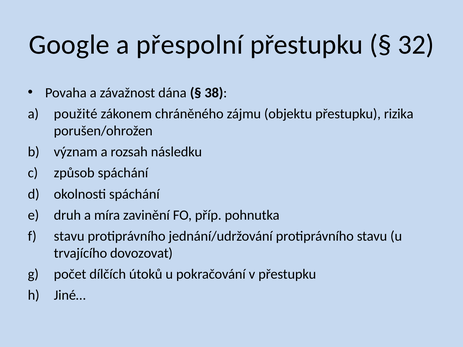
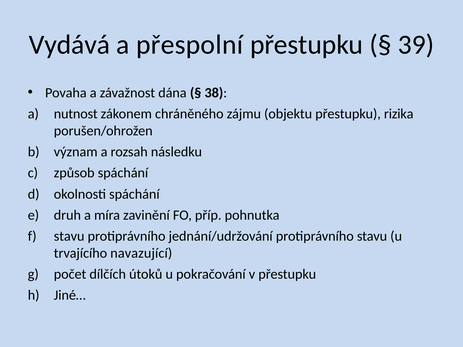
Google: Google -> Vydává
32: 32 -> 39
použité: použité -> nutnost
dovozovat: dovozovat -> navazující
